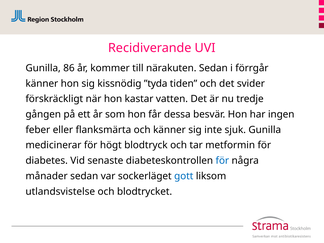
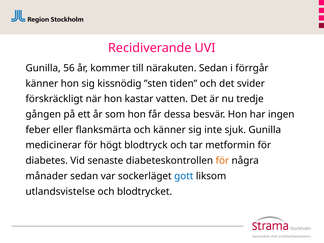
86: 86 -> 56
”tyda: ”tyda -> ”sten
för at (222, 161) colour: blue -> orange
